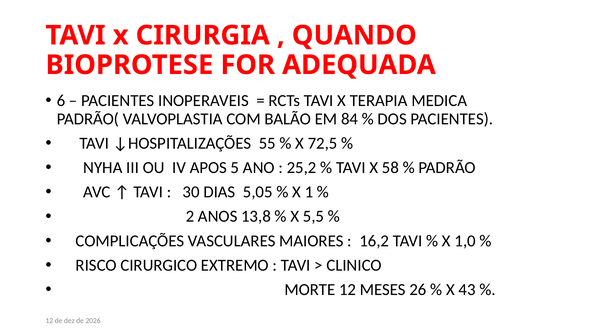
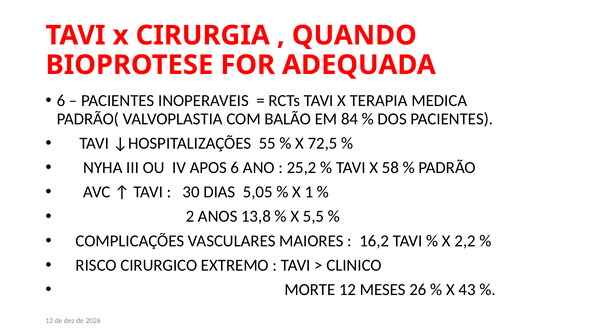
APOS 5: 5 -> 6
1,0: 1,0 -> 2,2
